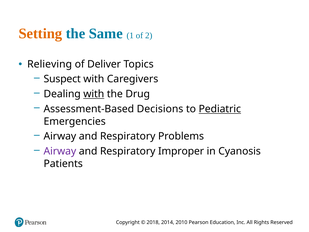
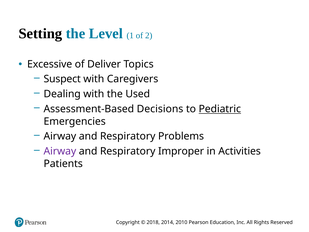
Setting colour: orange -> black
Same: Same -> Level
Relieving: Relieving -> Excessive
with at (94, 94) underline: present -> none
Drug: Drug -> Used
Cyanosis: Cyanosis -> Activities
